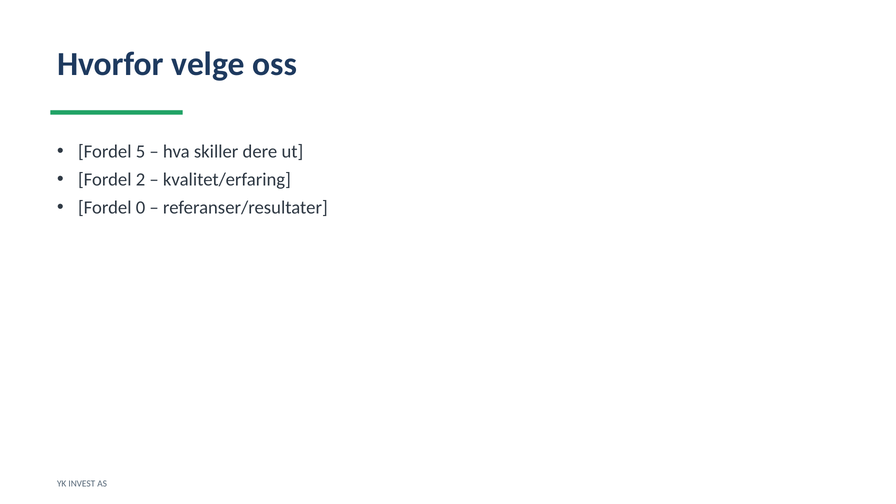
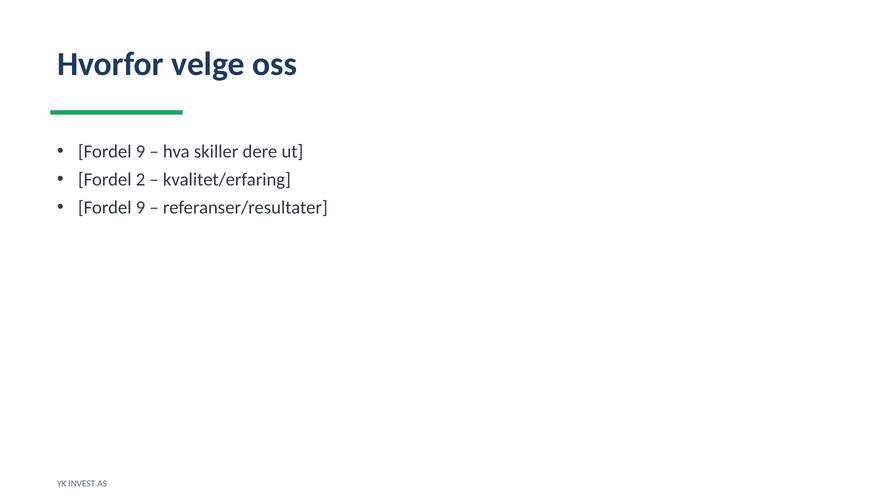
5 at (141, 152): 5 -> 9
0 at (141, 208): 0 -> 9
